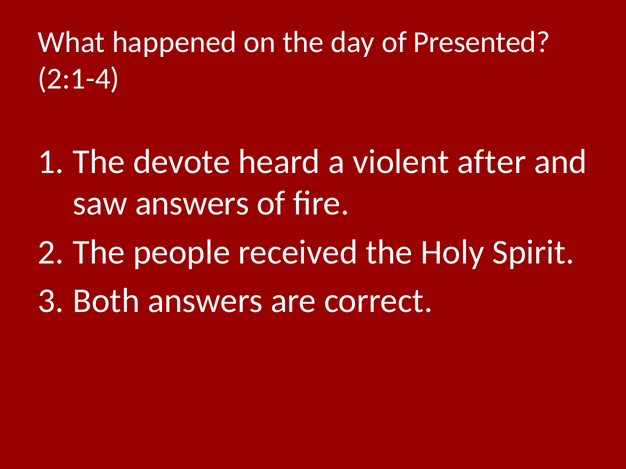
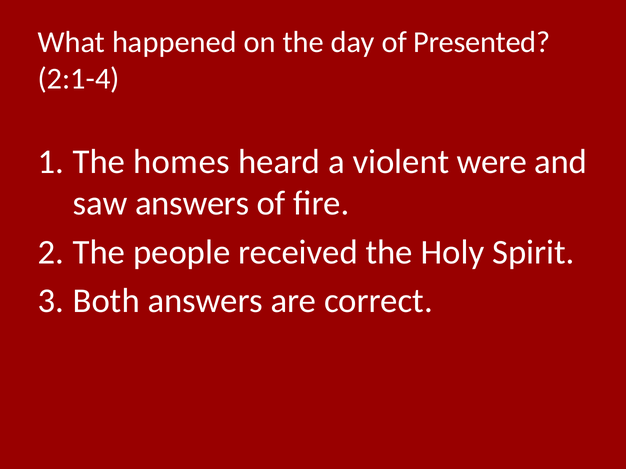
devote: devote -> homes
after: after -> were
